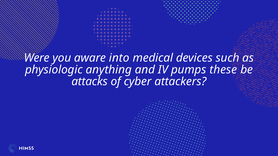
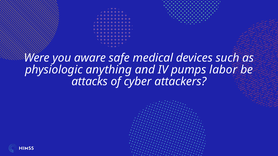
into: into -> safe
these: these -> labor
